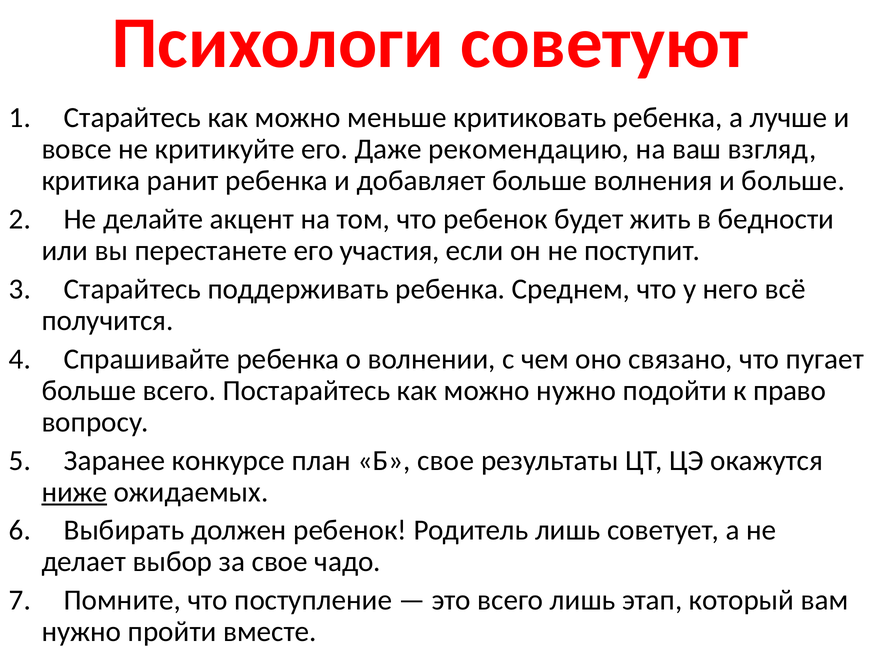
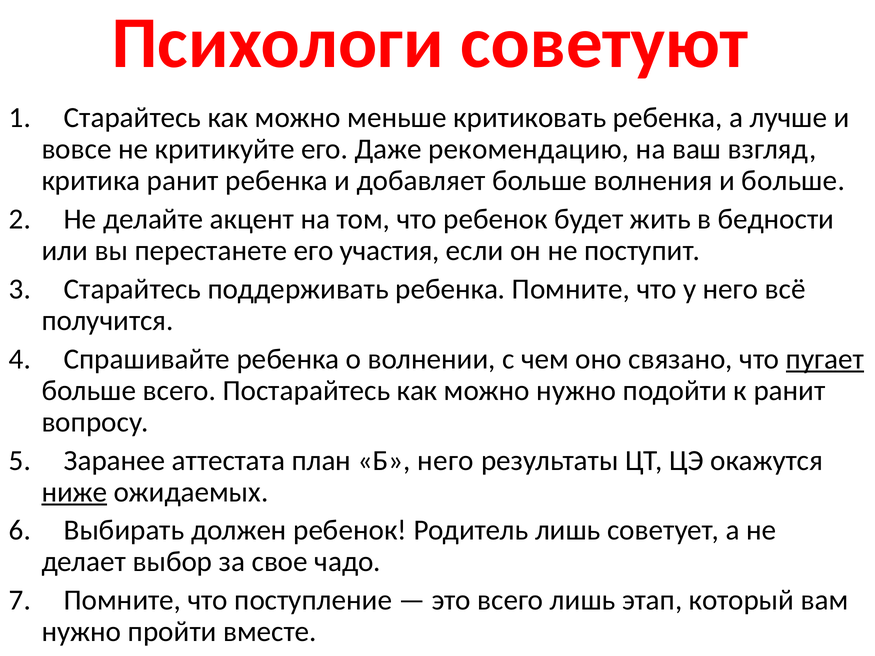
ребенка Среднем: Среднем -> Помните
пугает underline: none -> present
к право: право -> ранит
конкурсе: конкурсе -> аттестата
Б свое: свое -> него
